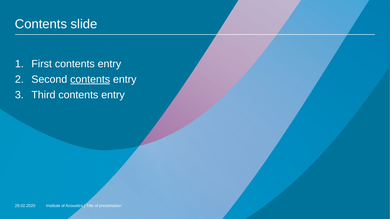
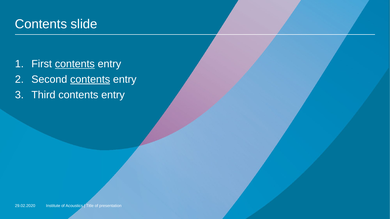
contents at (75, 64) underline: none -> present
